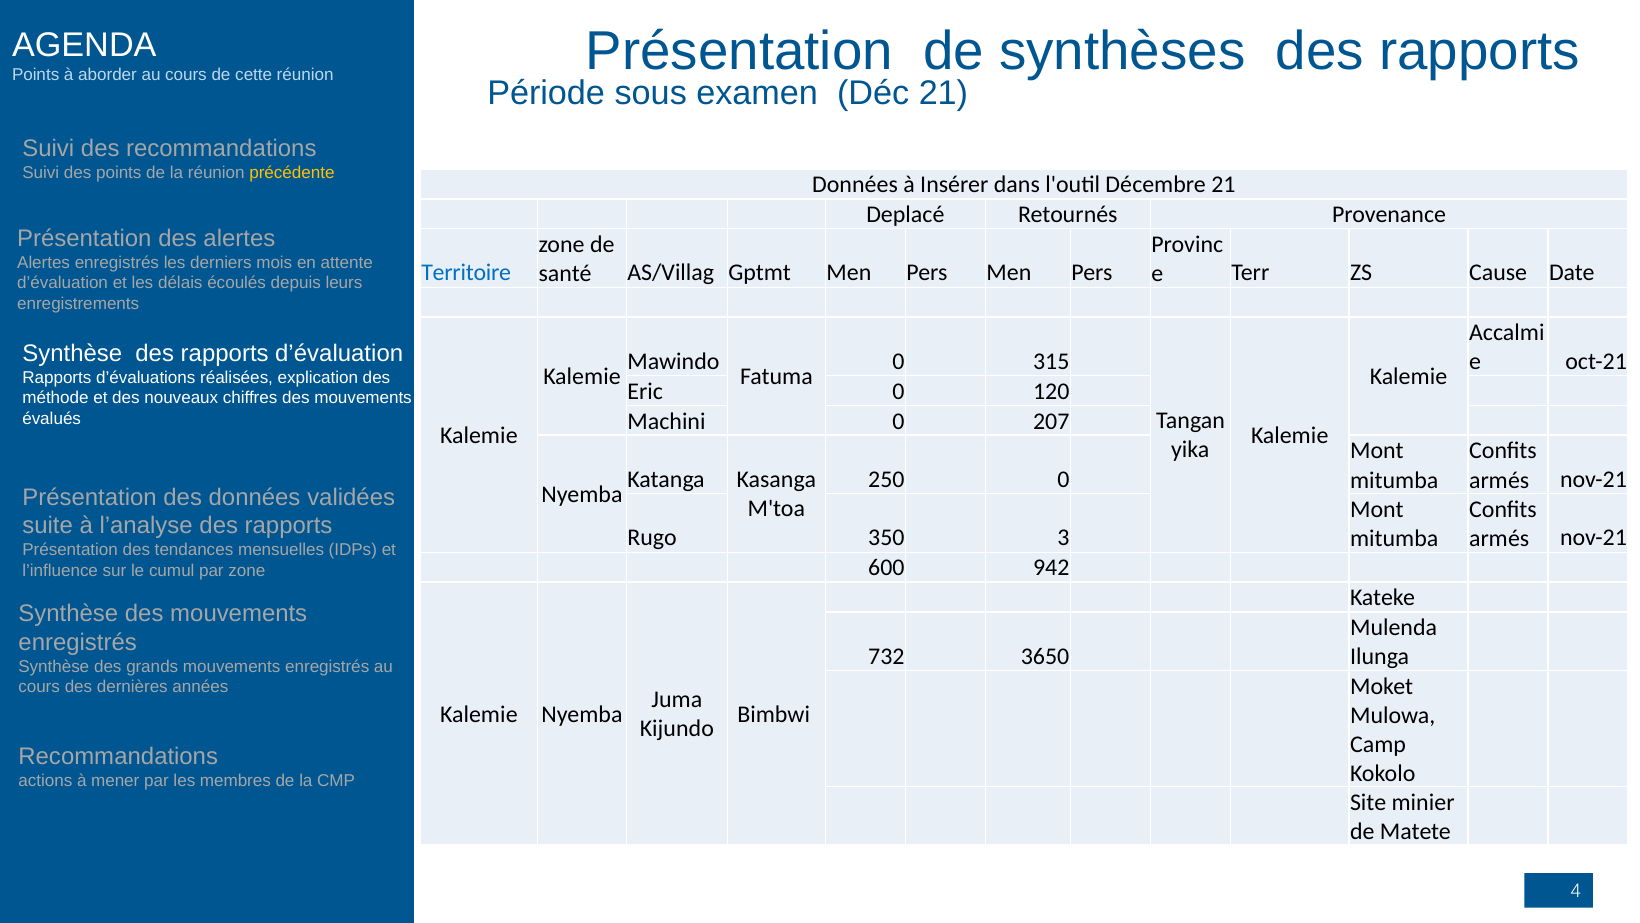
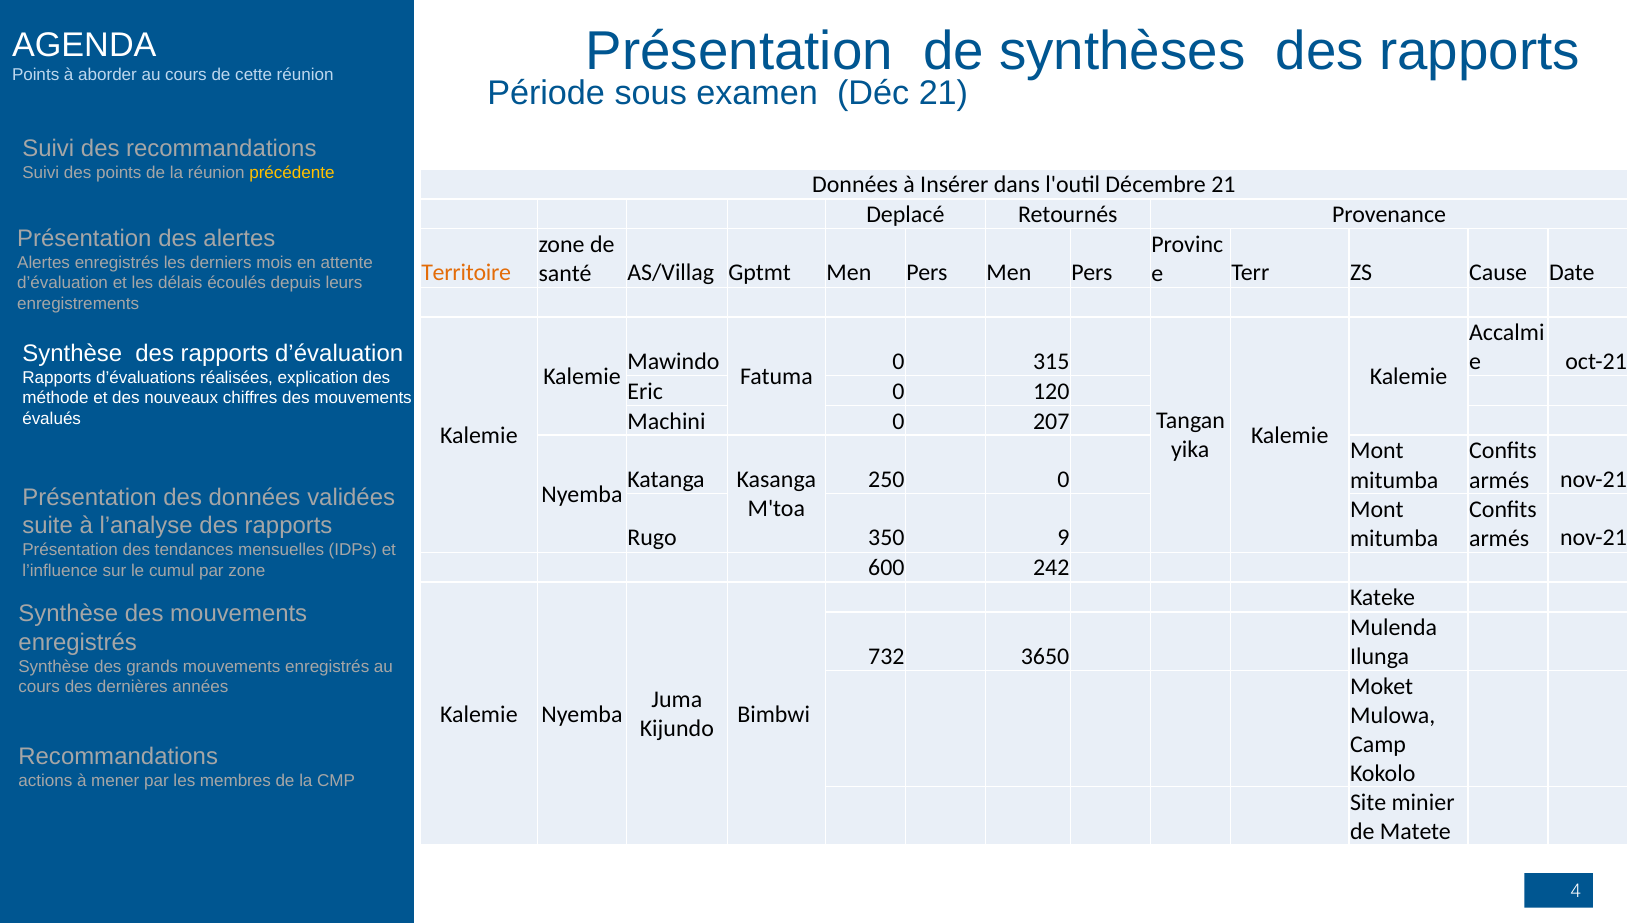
Territoire colour: blue -> orange
3: 3 -> 9
942: 942 -> 242
